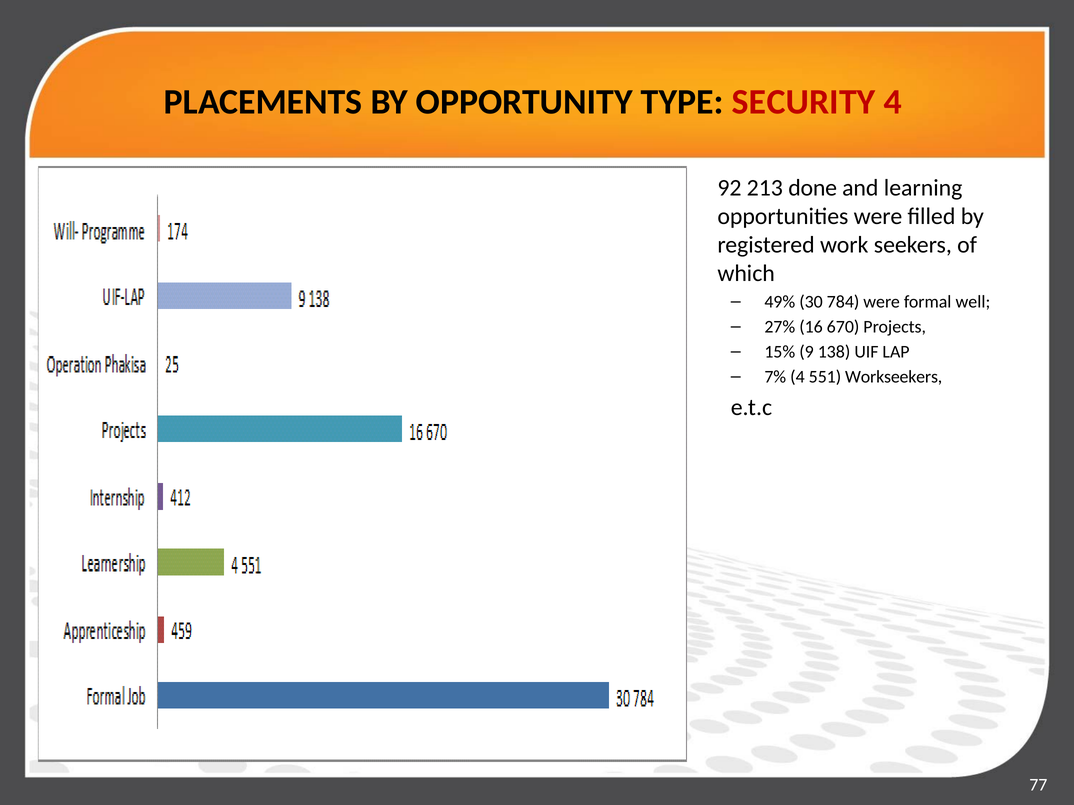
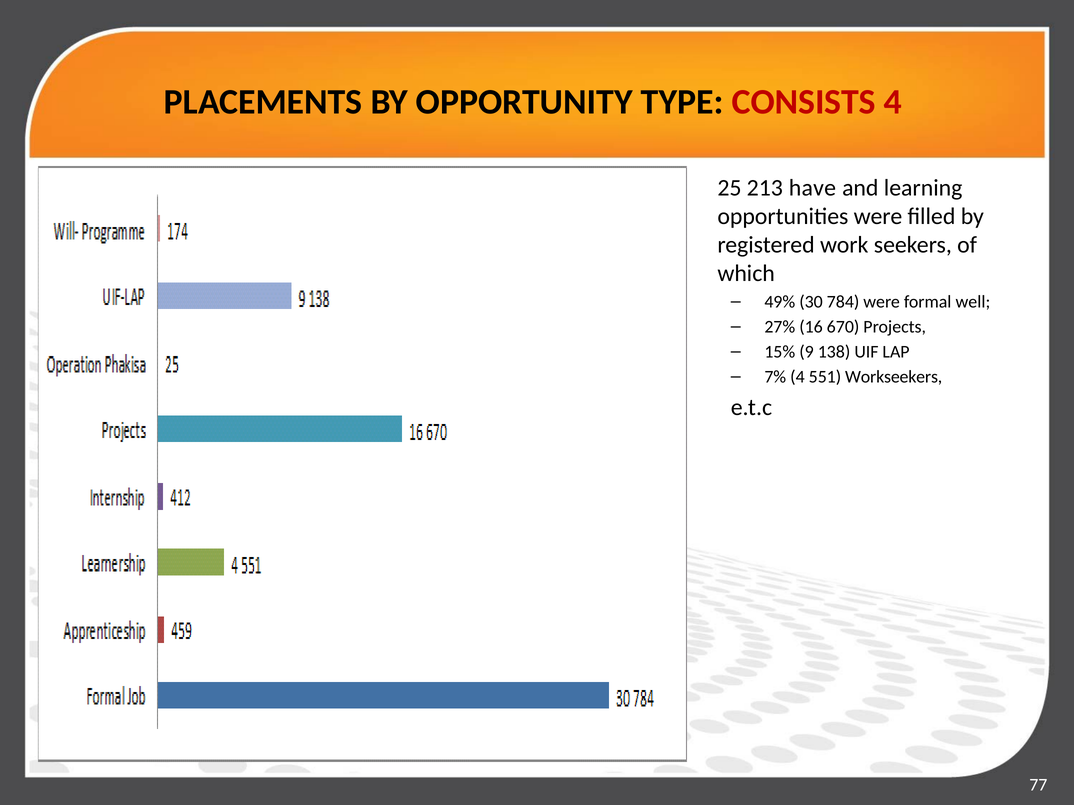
SECURITY: SECURITY -> CONSISTS
92: 92 -> 25
done: done -> have
